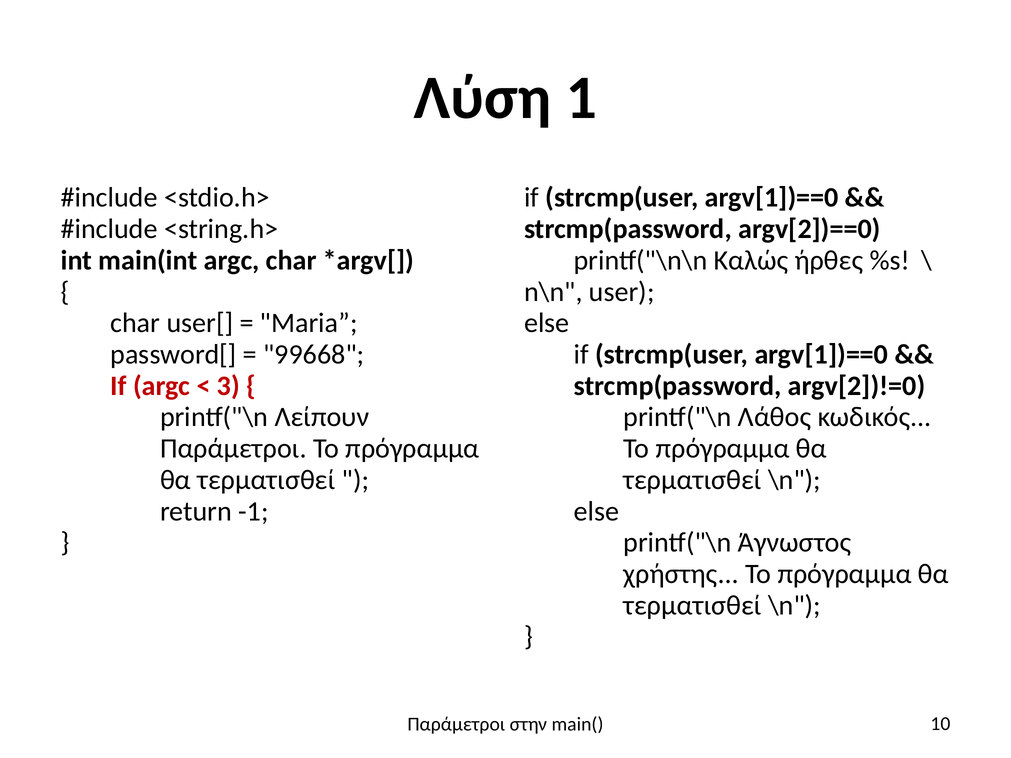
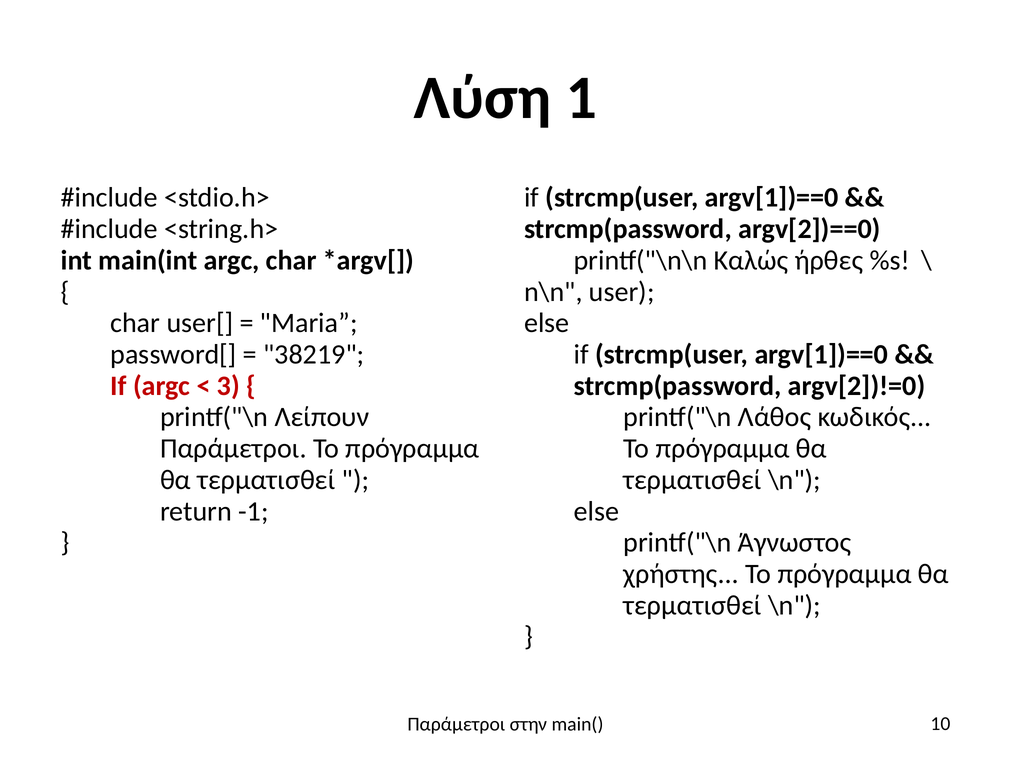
99668: 99668 -> 38219
